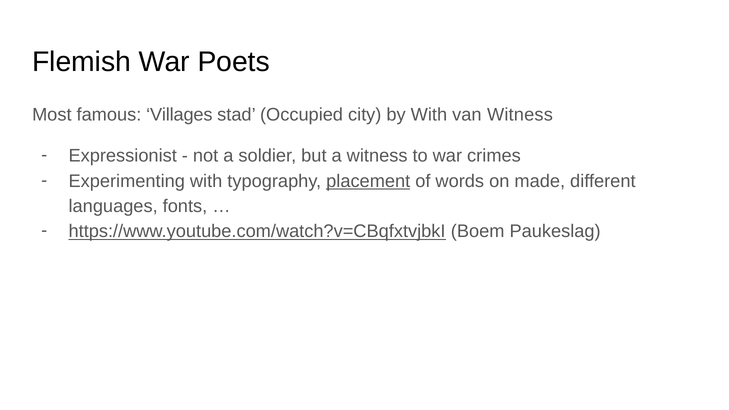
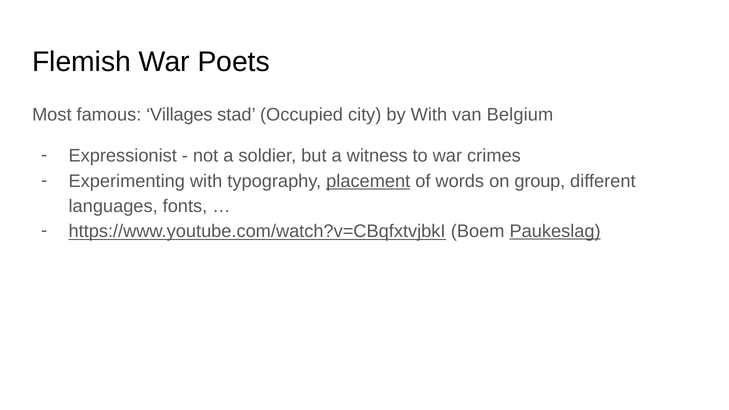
van Witness: Witness -> Belgium
made: made -> group
Paukeslag underline: none -> present
